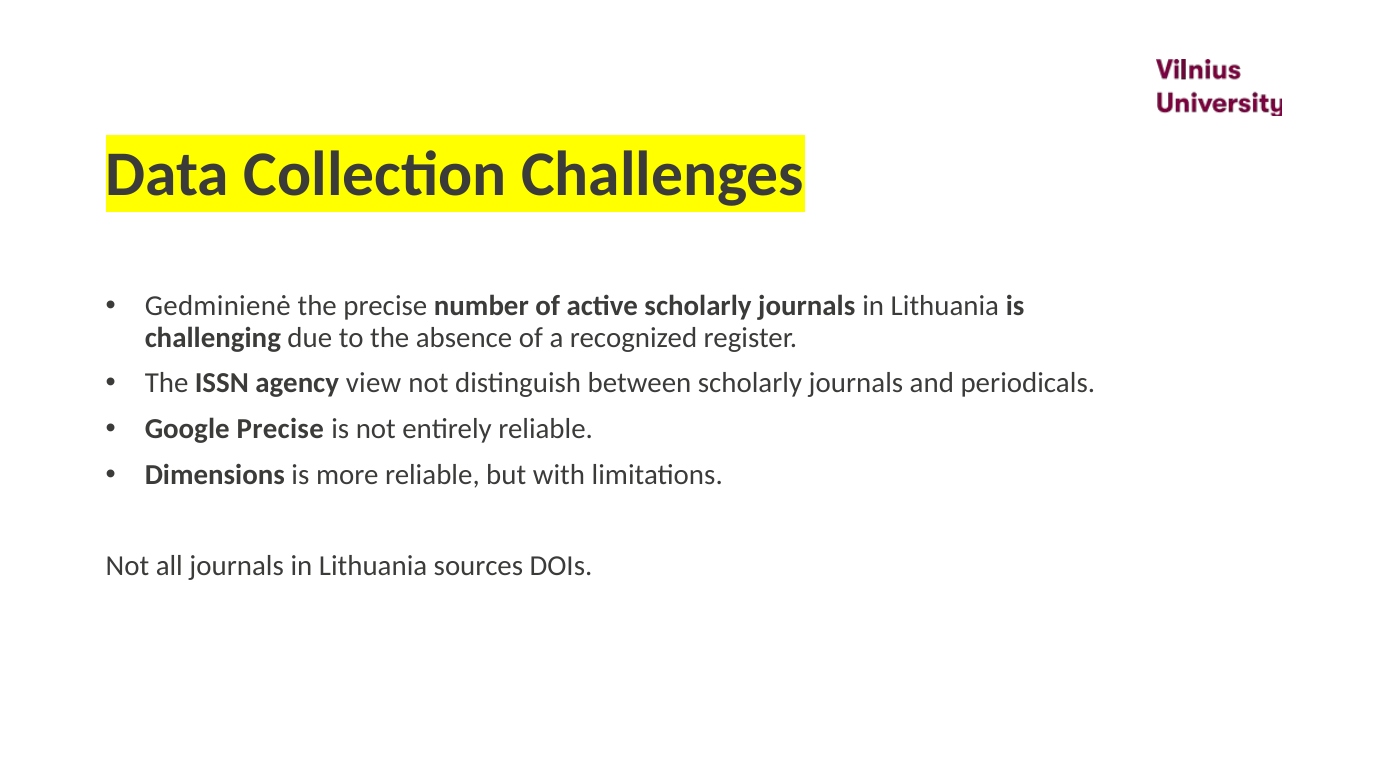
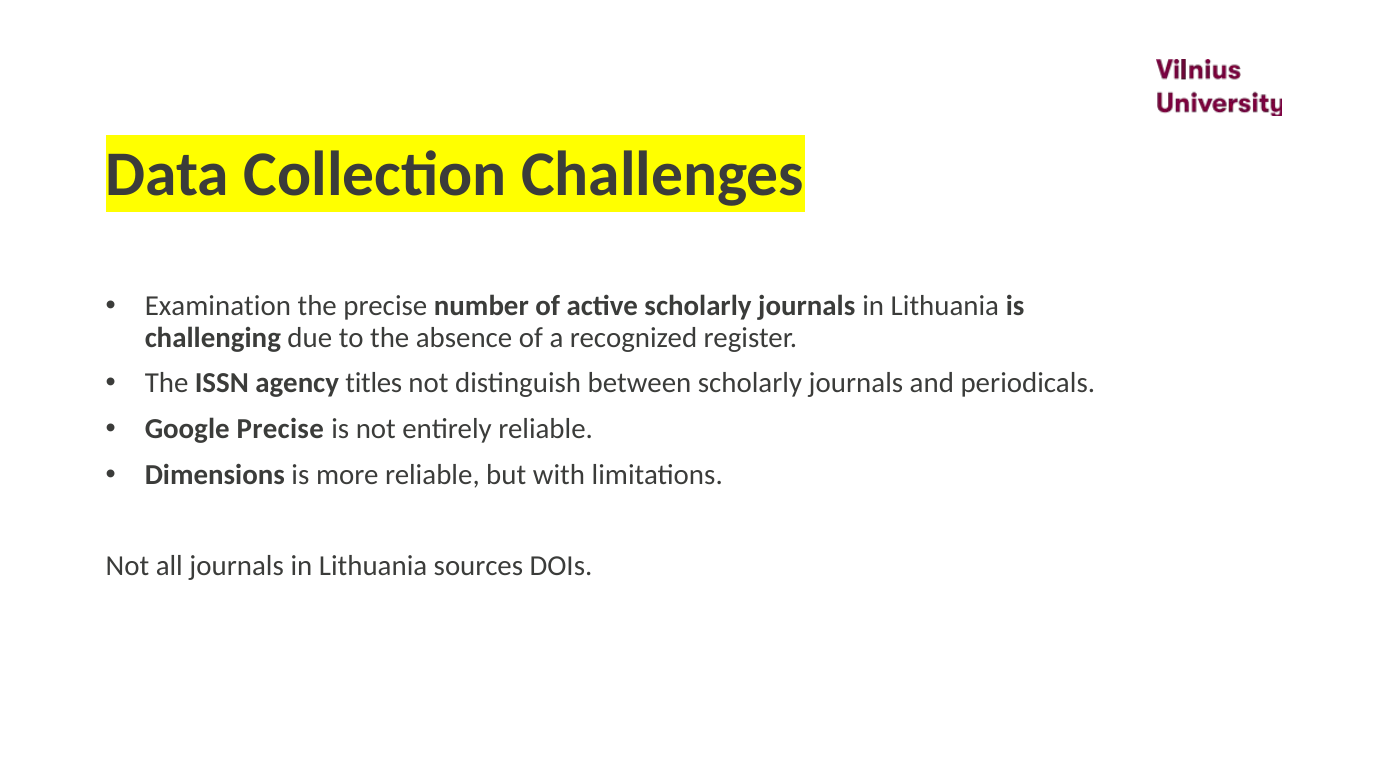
Gedminienė: Gedminienė -> Examination
view: view -> titles
